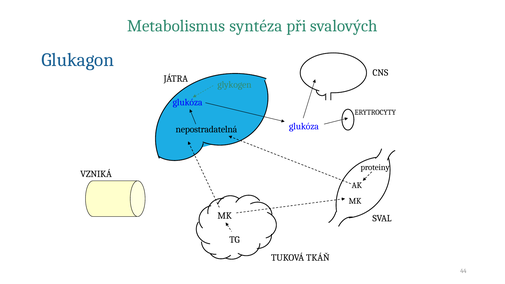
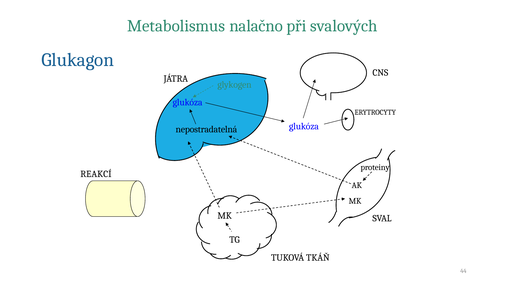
syntéza: syntéza -> nalačno
VZNIKÁ: VZNIKÁ -> REAKCÍ
